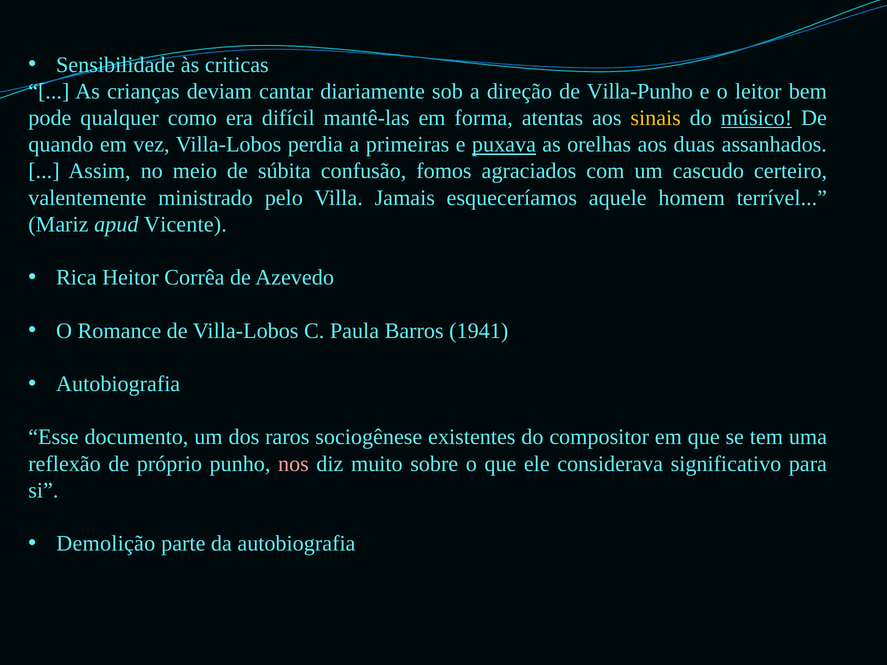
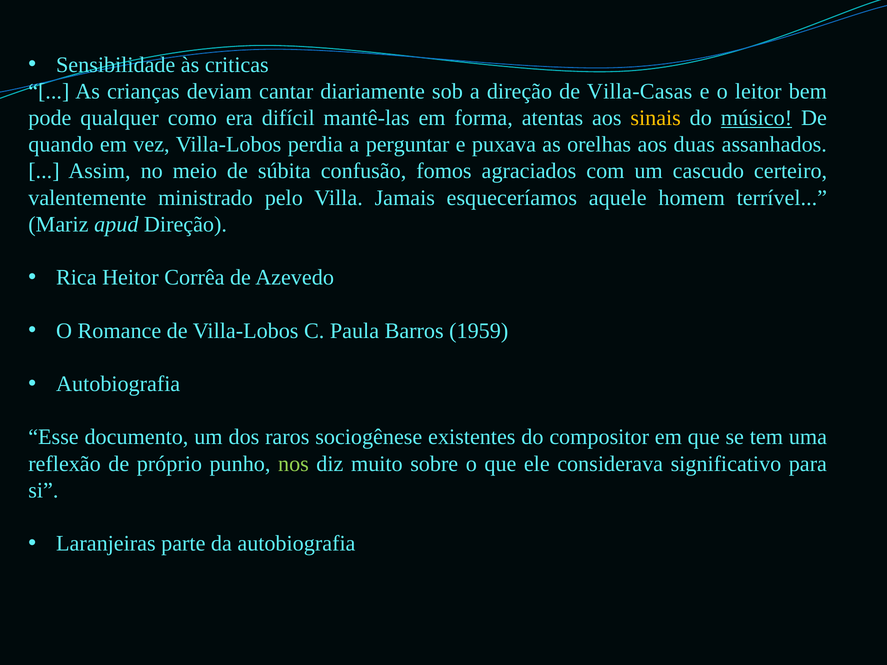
Villa-Punho: Villa-Punho -> Villa-Casas
primeiras: primeiras -> perguntar
puxava underline: present -> none
apud Vicente: Vicente -> Direção
1941: 1941 -> 1959
nos colour: pink -> light green
Demolição: Demolição -> Laranjeiras
